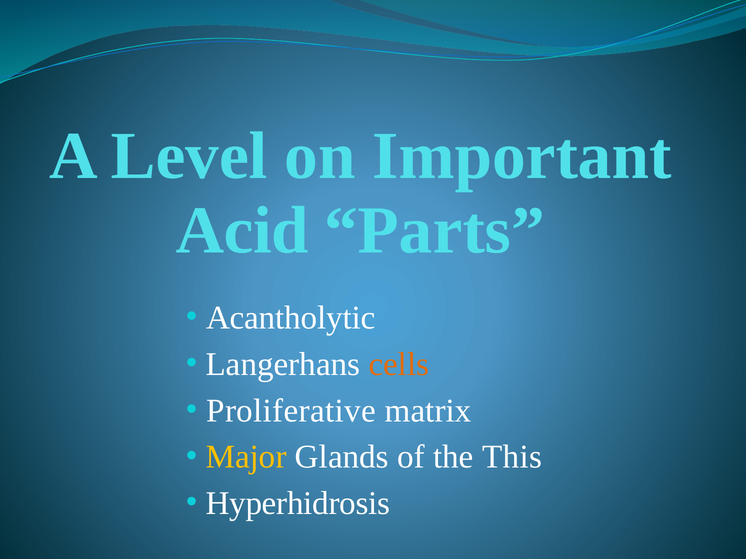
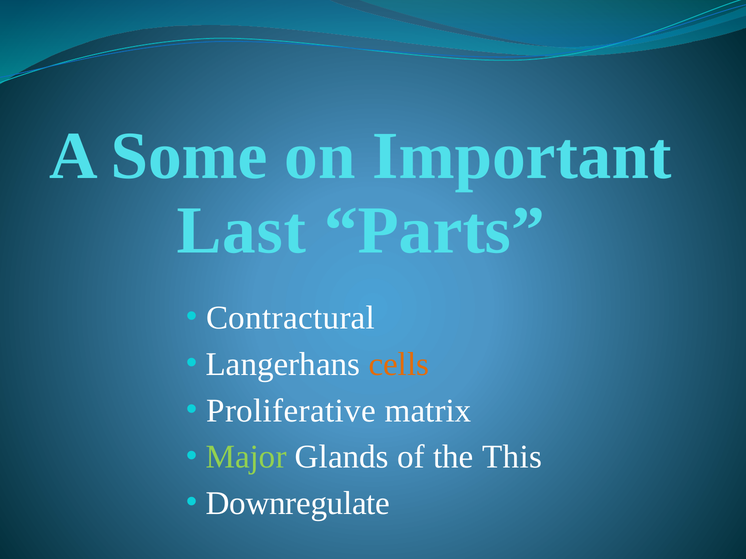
Level: Level -> Some
Acid: Acid -> Last
Acantholytic: Acantholytic -> Contractural
Major colour: yellow -> light green
Hyperhidrosis: Hyperhidrosis -> Downregulate
